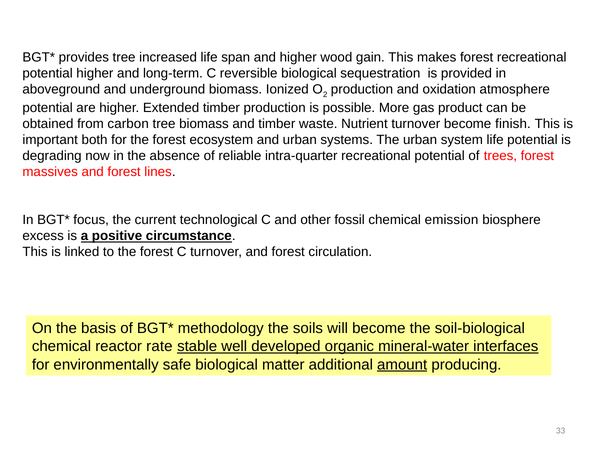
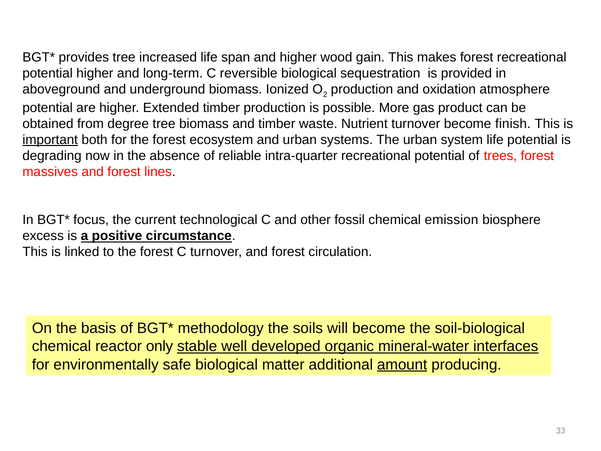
carbon: carbon -> degree
important underline: none -> present
rate: rate -> only
